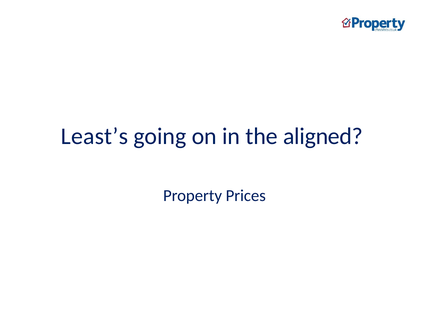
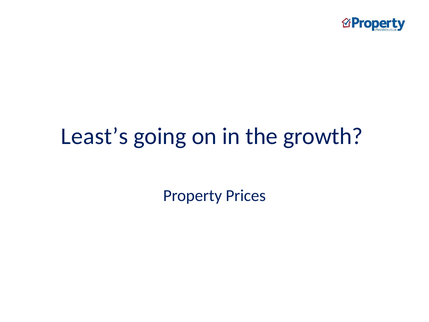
aligned: aligned -> growth
